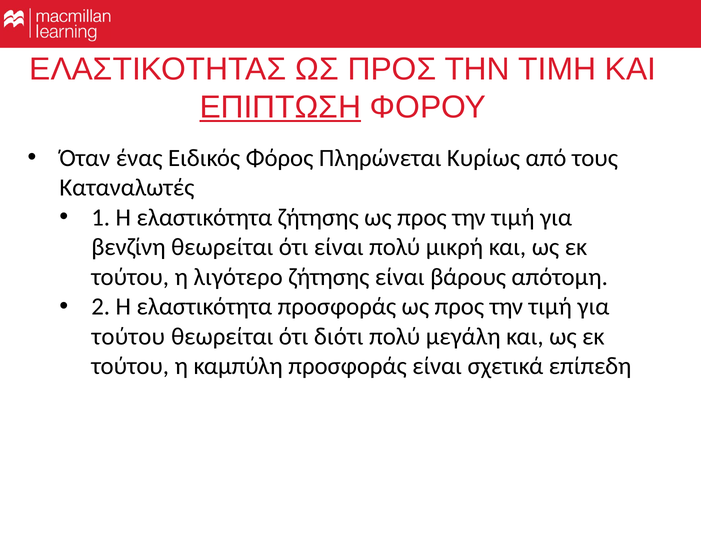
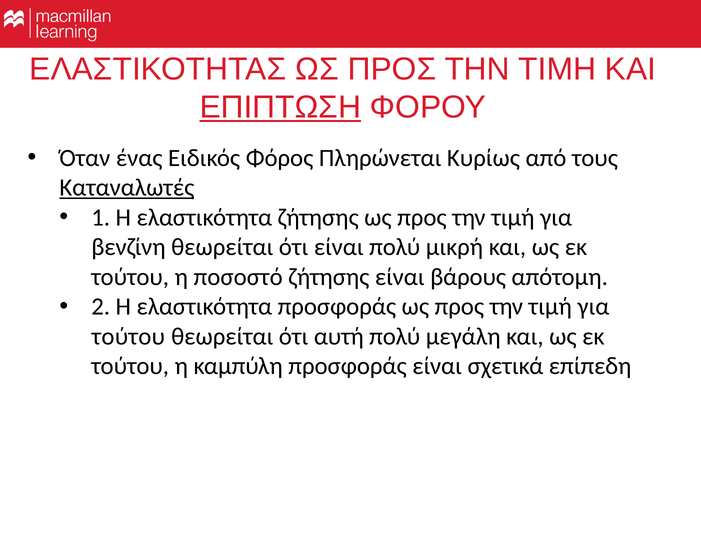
Καταναλωτές underline: none -> present
λιγότερο: λιγότερο -> ποσοστό
διότι: διότι -> αυτή
